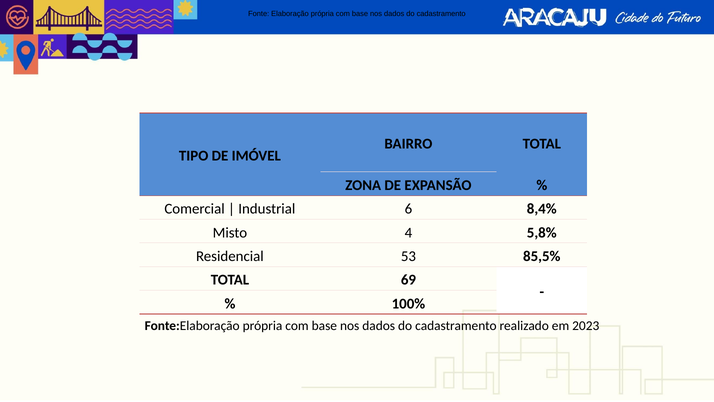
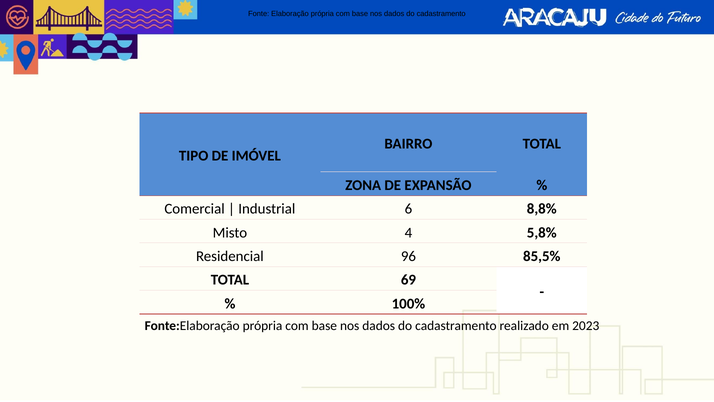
8,4%: 8,4% -> 8,8%
53: 53 -> 96
